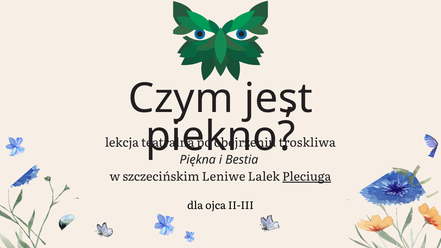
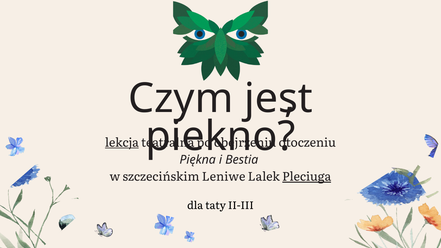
lekcja underline: none -> present
troskliwa: troskliwa -> otoczeniu
ojca: ojca -> taty
